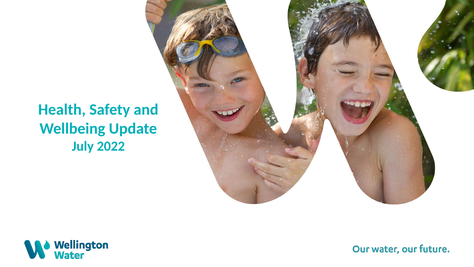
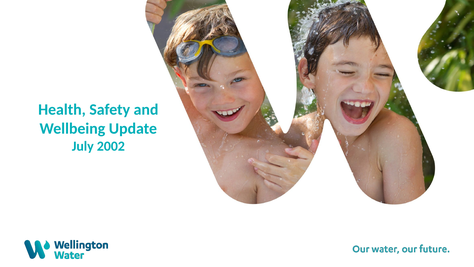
2022: 2022 -> 2002
